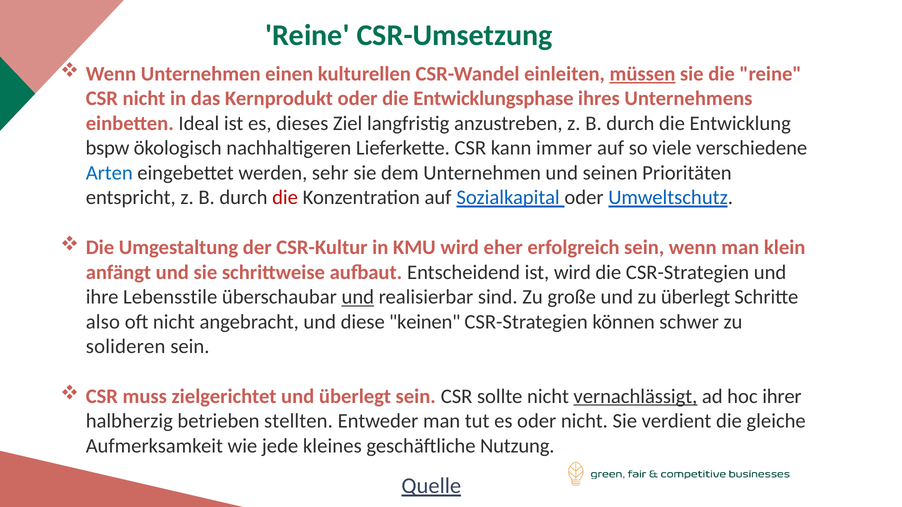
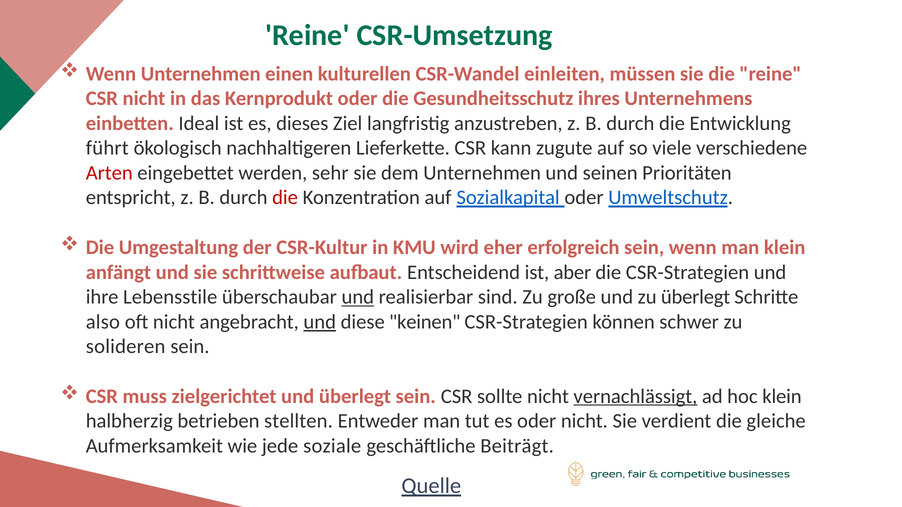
müssen underline: present -> none
Entwicklungsphase: Entwicklungsphase -> Gesundheitsschutz
bspw: bspw -> führt
immer: immer -> zugute
Arten colour: blue -> red
ist wird: wird -> aber
und at (320, 322) underline: none -> present
hoc ihrer: ihrer -> klein
kleines: kleines -> soziale
Nutzung: Nutzung -> Beiträgt
